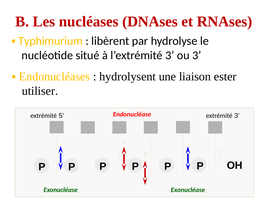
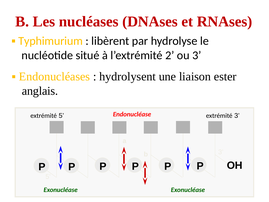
l’extrémité 3: 3 -> 2
utiliser: utiliser -> anglais
